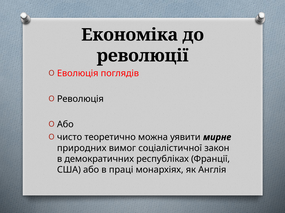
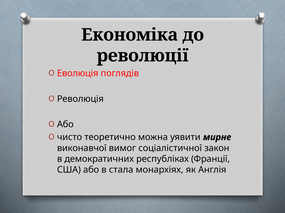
природних: природних -> виконавчої
праці: праці -> стала
